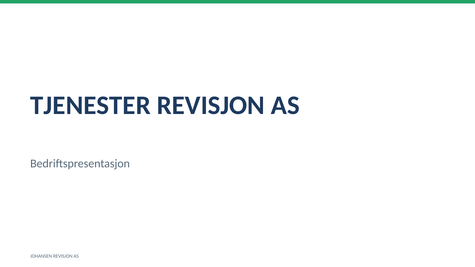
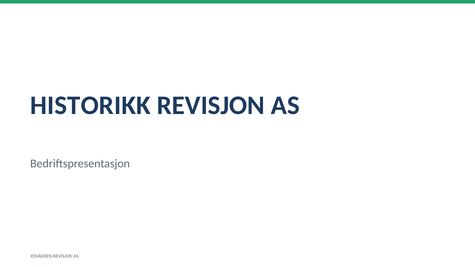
TJENESTER: TJENESTER -> HISTORIKK
